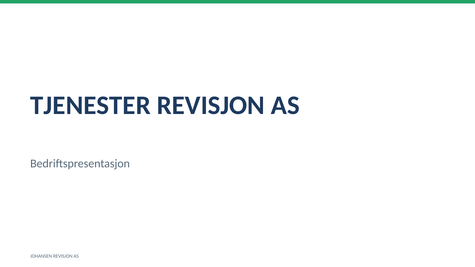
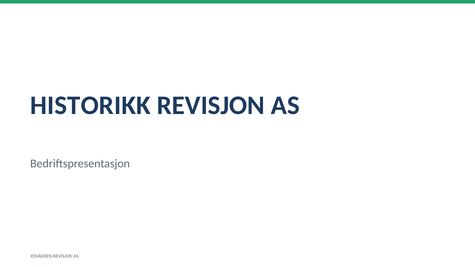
TJENESTER: TJENESTER -> HISTORIKK
